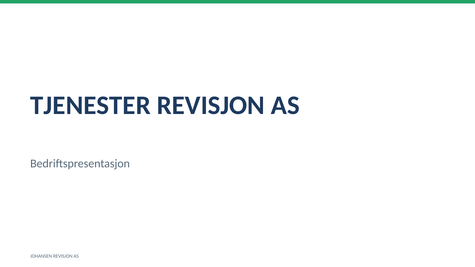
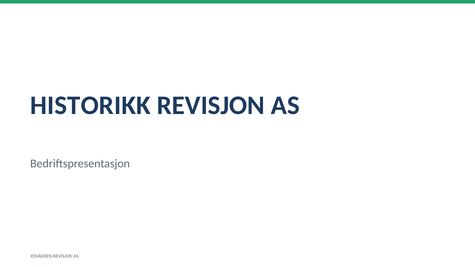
TJENESTER: TJENESTER -> HISTORIKK
